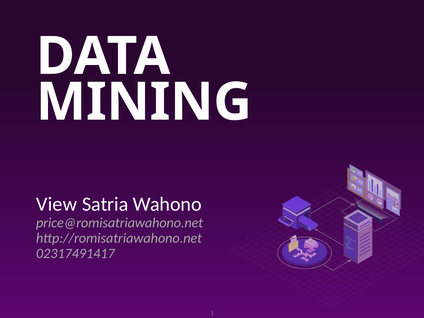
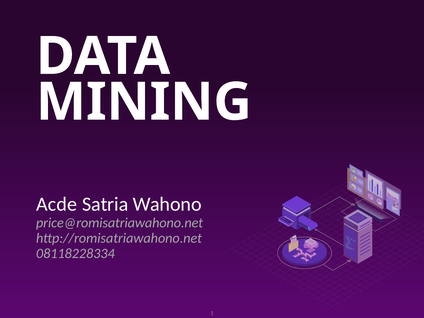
View: View -> Acde
02317491417: 02317491417 -> 08118228334
